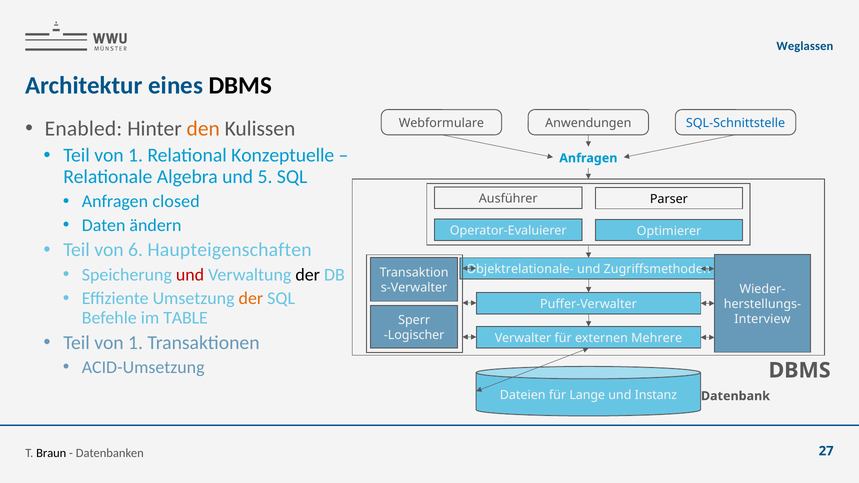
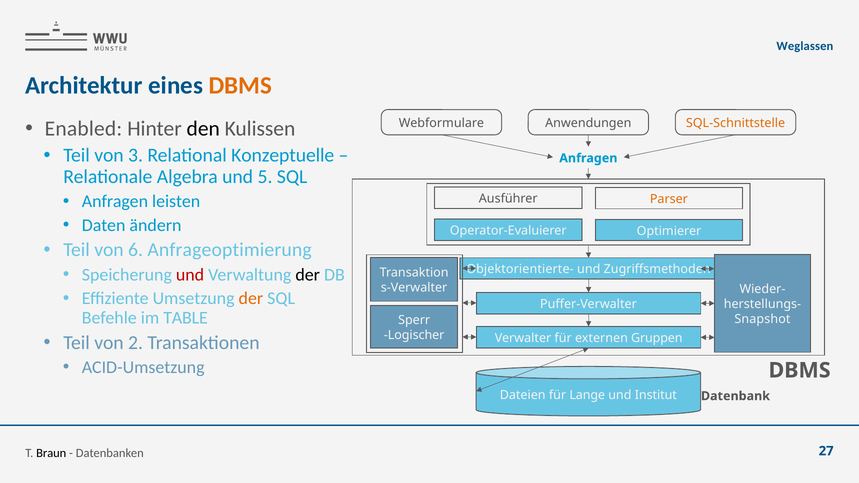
DBMS at (240, 86) colour: black -> orange
den colour: orange -> black
SQL-Schnittstelle colour: blue -> orange
1 at (136, 155): 1 -> 3
closed: closed -> leisten
Parser colour: black -> orange
Haupteigenschaften: Haupteigenschaften -> Anfrageoptimierung
Objektrelationale-: Objektrelationale- -> Objektorientierte-
Interview: Interview -> Snapshot
1 at (136, 343): 1 -> 2
Mehrere: Mehrere -> Gruppen
Instanz: Instanz -> Institut
